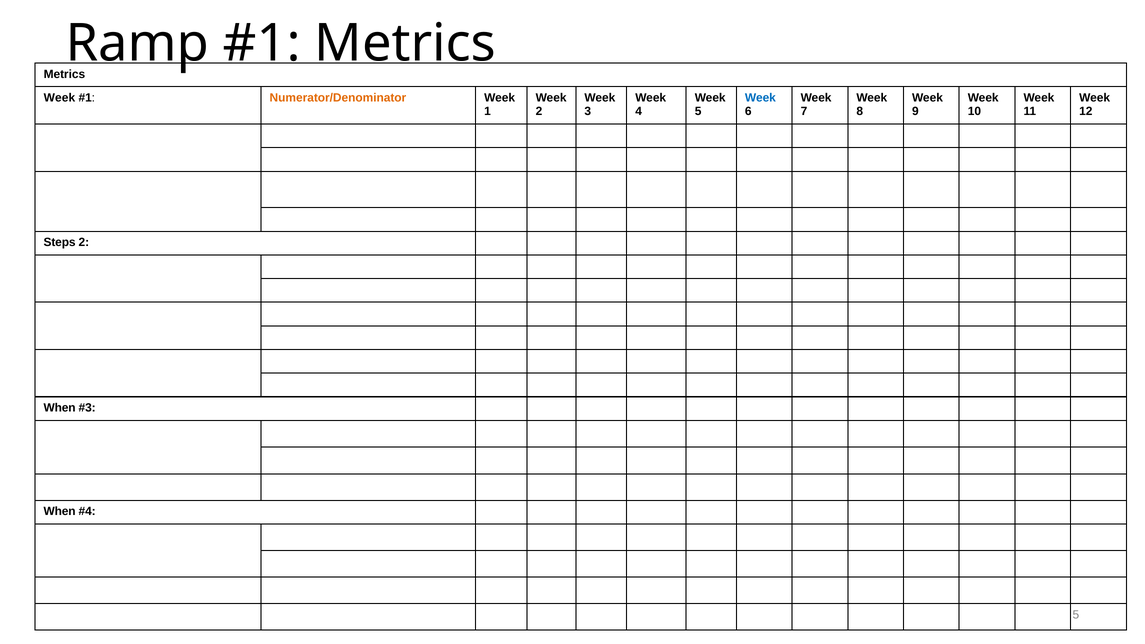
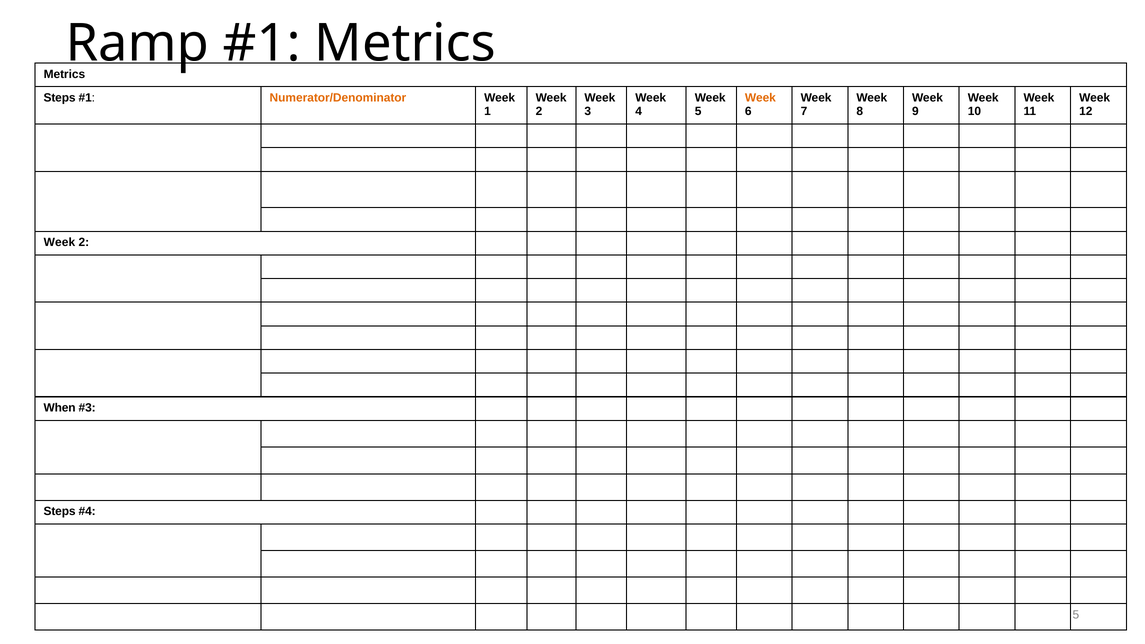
Week at (59, 98): Week -> Steps
Week at (760, 98) colour: blue -> orange
Steps at (60, 242): Steps -> Week
When at (60, 511): When -> Steps
